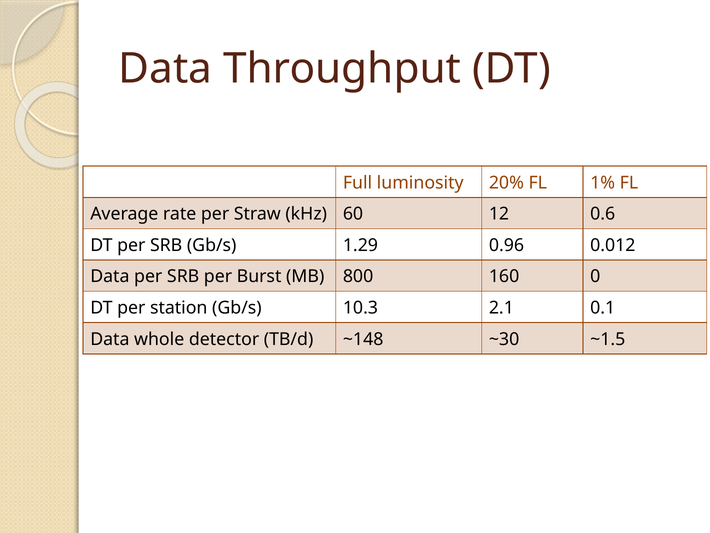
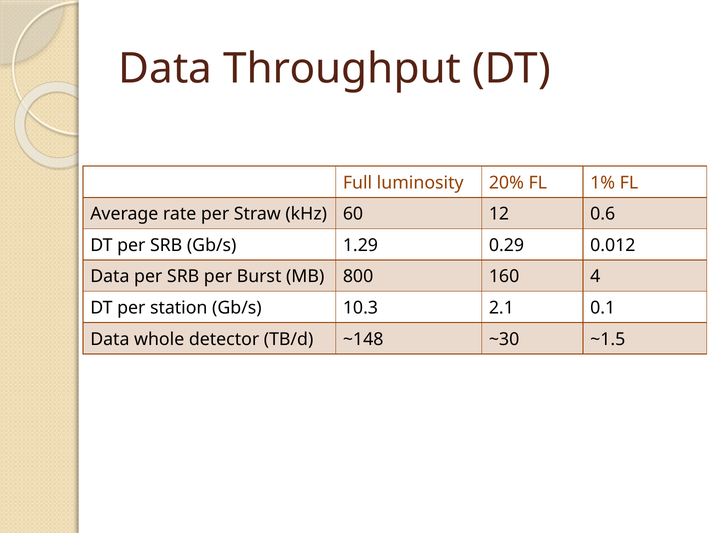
0.96: 0.96 -> 0.29
0: 0 -> 4
